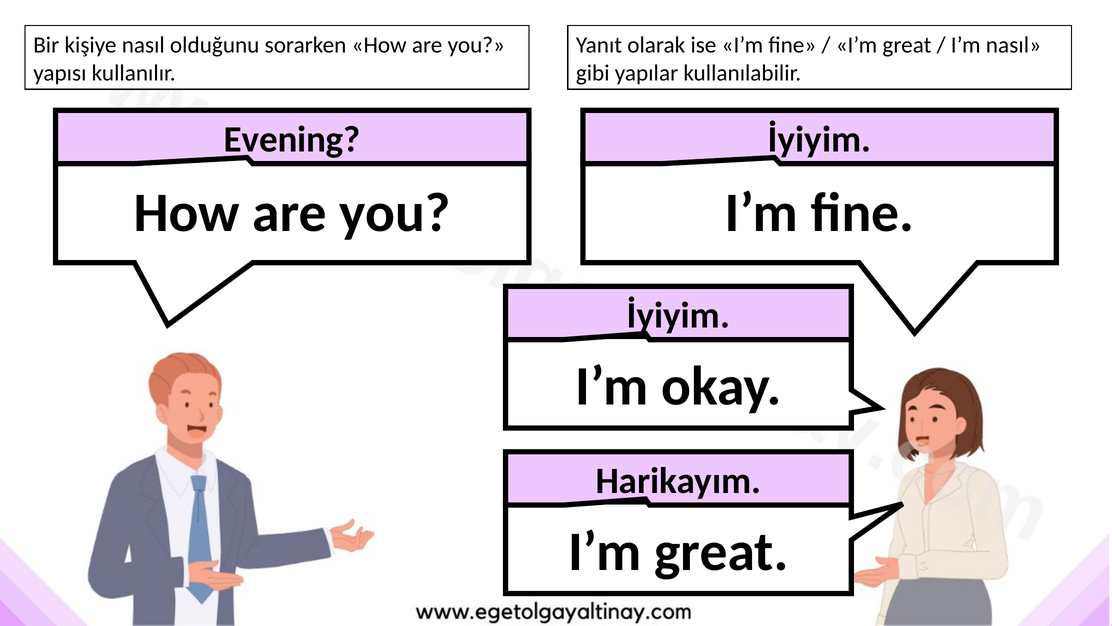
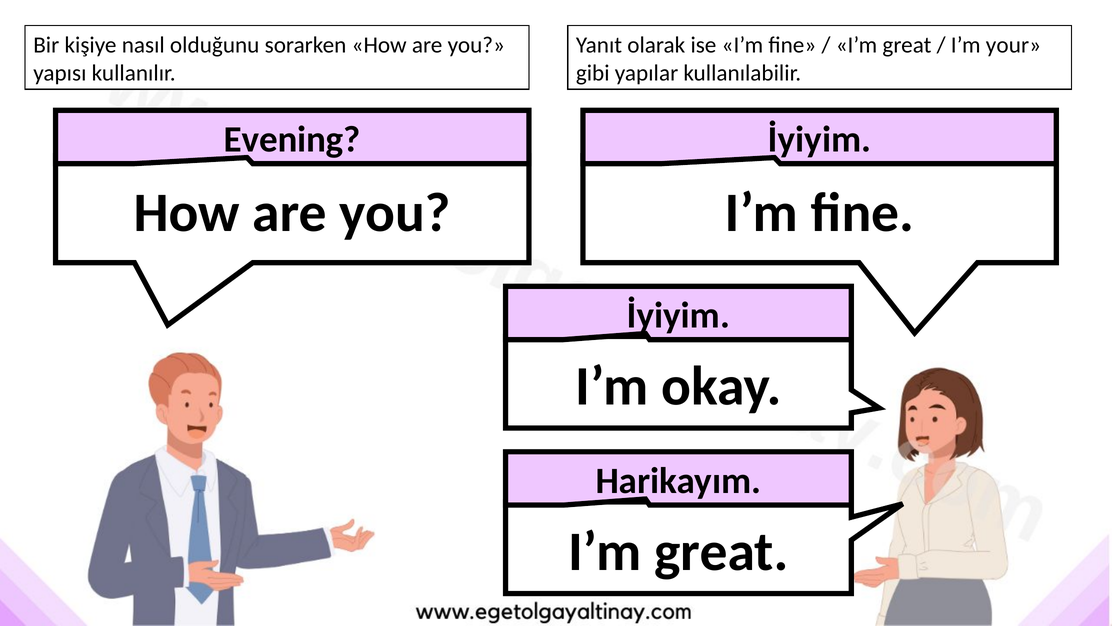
I’m nasıl: nasıl -> your
